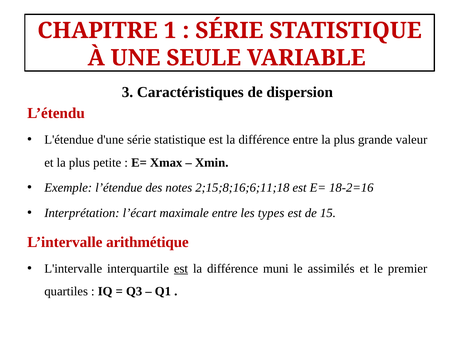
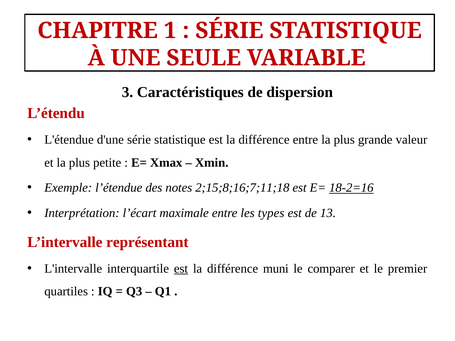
2;15;8;16;6;11;18: 2;15;8;16;6;11;18 -> 2;15;8;16;7;11;18
18-2=16 underline: none -> present
15: 15 -> 13
arithmétique: arithmétique -> représentant
assimilés: assimilés -> comparer
